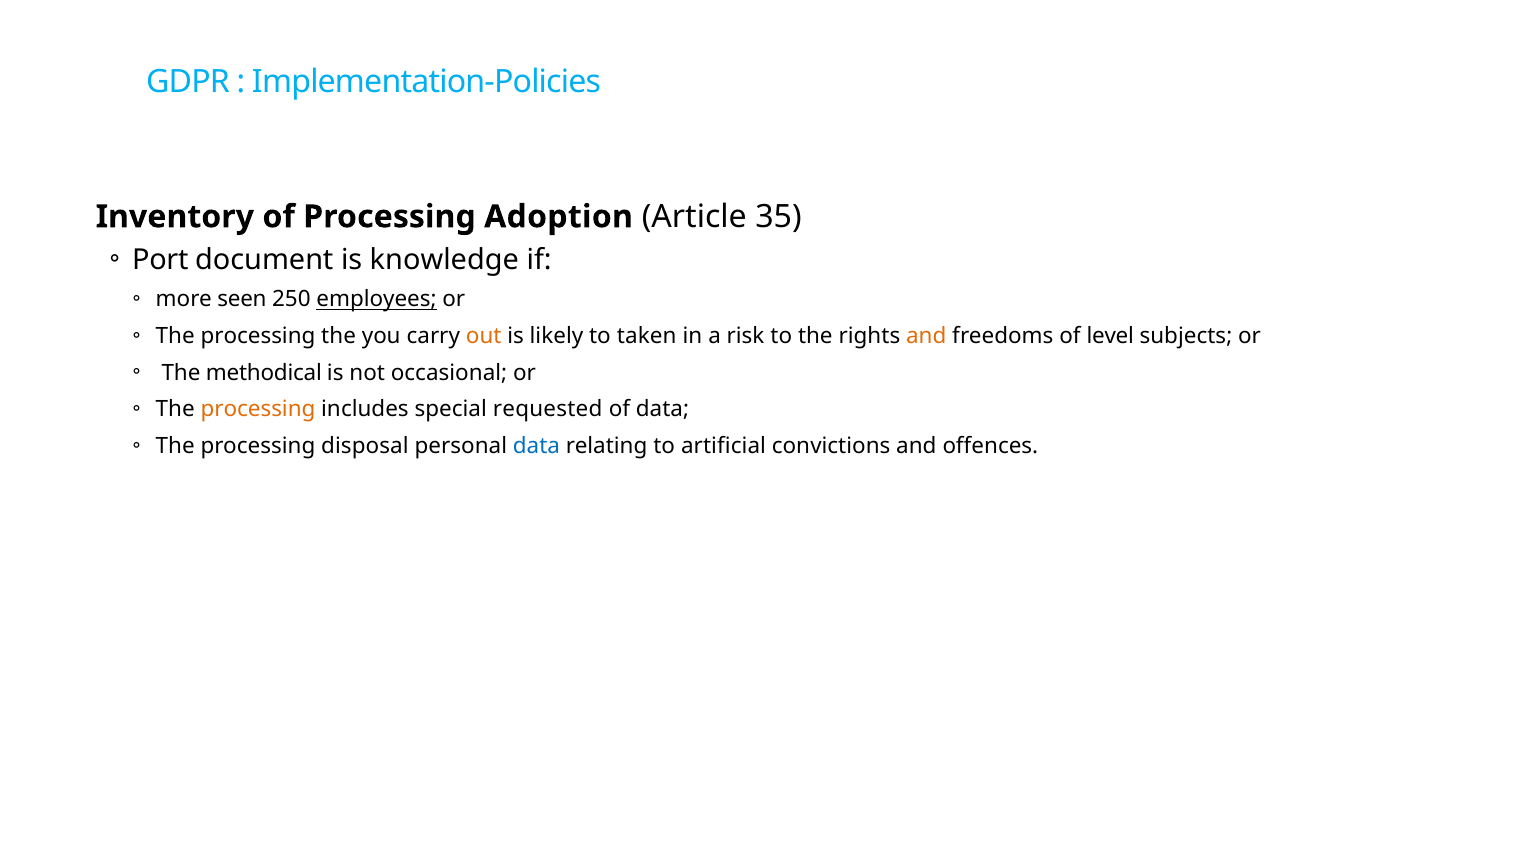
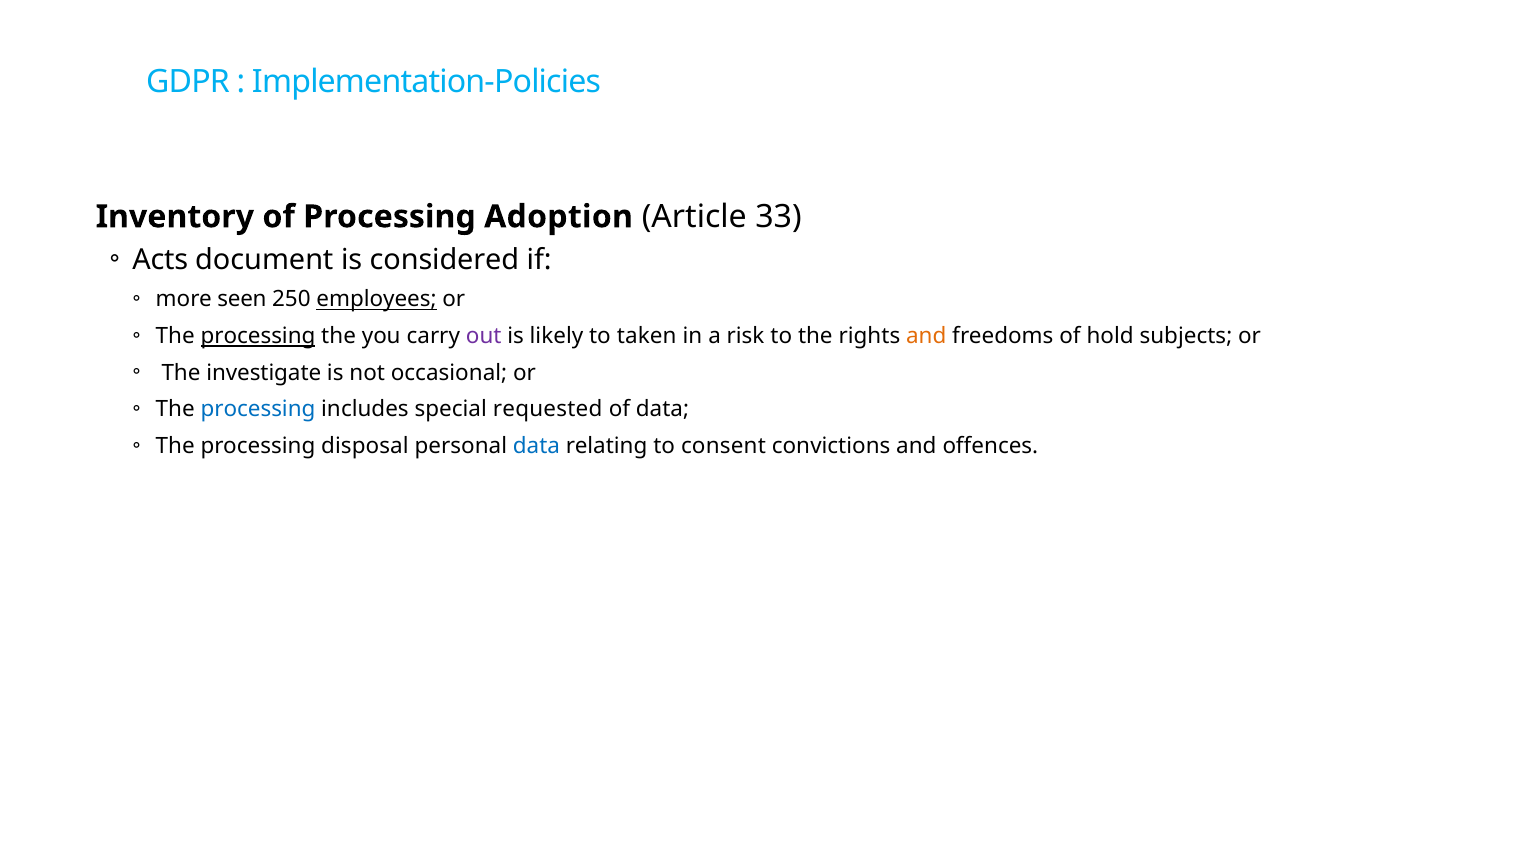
35: 35 -> 33
Port: Port -> Acts
knowledge: knowledge -> considered
processing at (258, 336) underline: none -> present
out colour: orange -> purple
level: level -> hold
methodical: methodical -> investigate
processing at (258, 409) colour: orange -> blue
artificial: artificial -> consent
